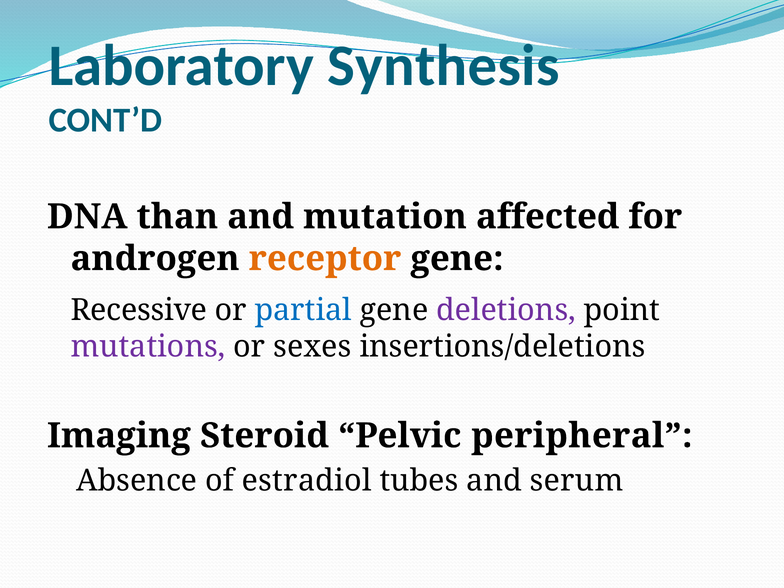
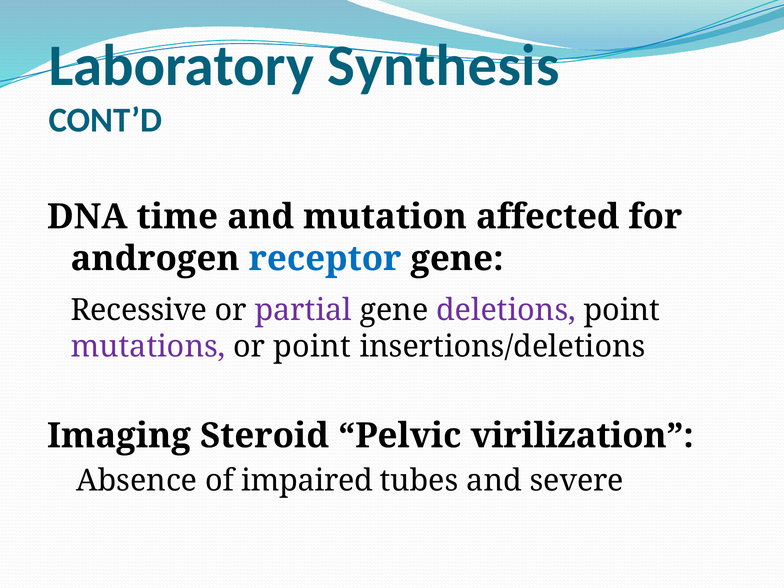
than: than -> time
receptor colour: orange -> blue
partial colour: blue -> purple
or sexes: sexes -> point
peripheral: peripheral -> virilization
estradiol: estradiol -> impaired
serum: serum -> severe
